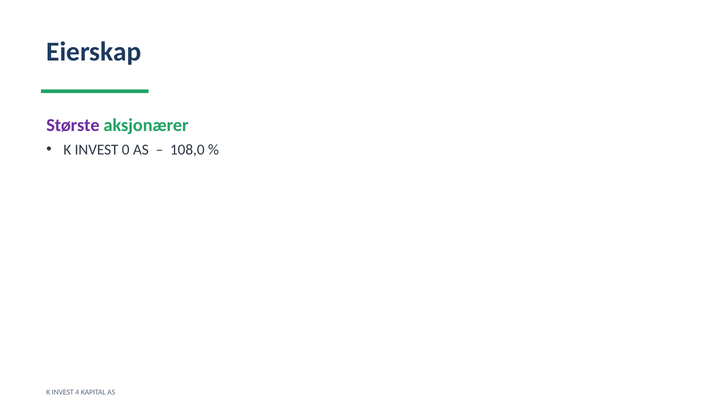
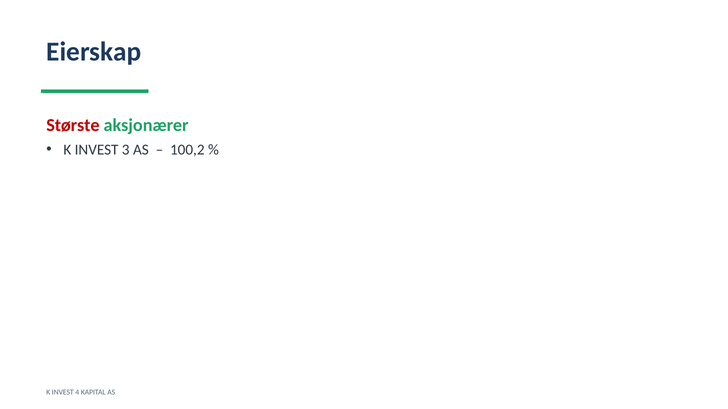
Største colour: purple -> red
0: 0 -> 3
108,0: 108,0 -> 100,2
